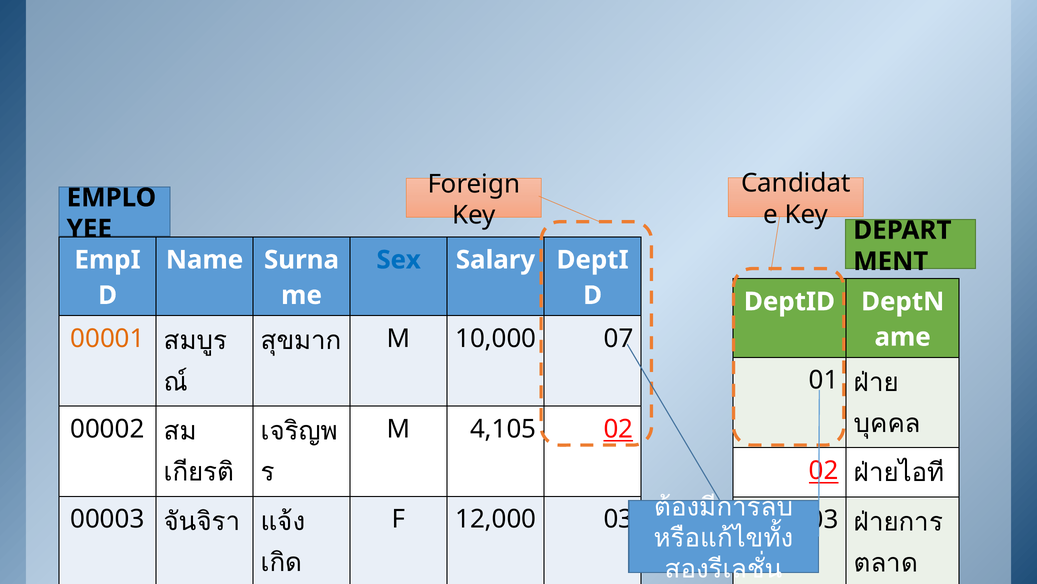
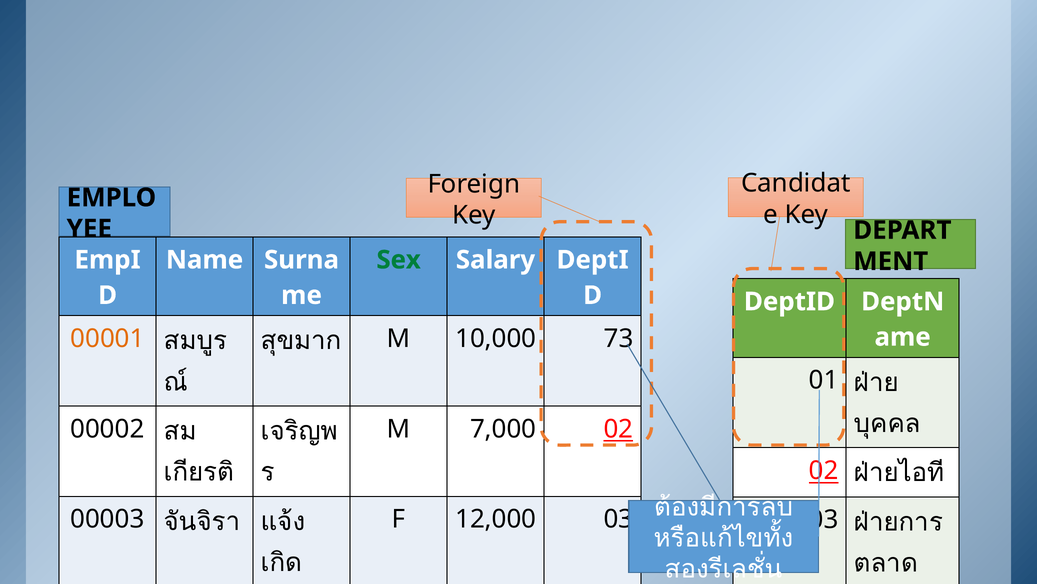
Sex colour: blue -> green
07: 07 -> 73
4,105: 4,105 -> 7,000
